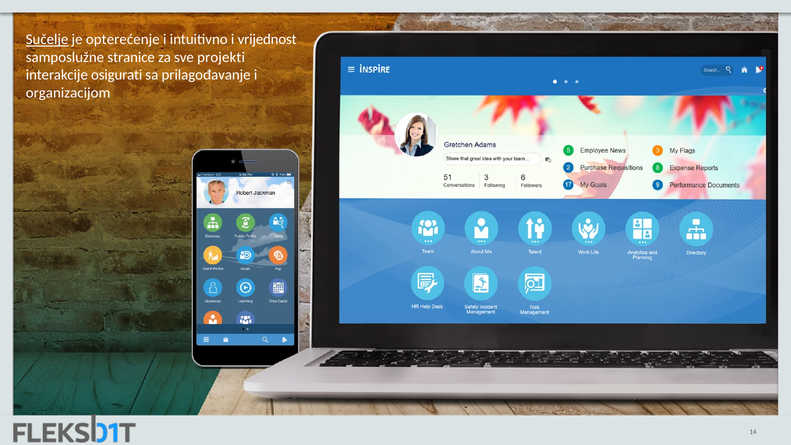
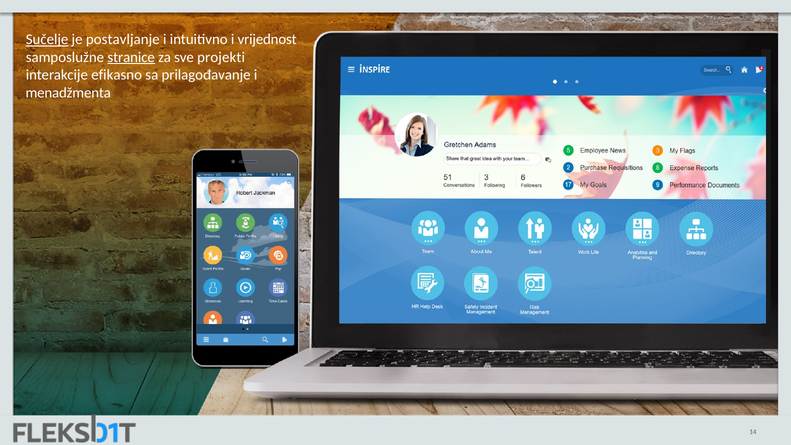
opterećenje: opterećenje -> postavljanje
stranice underline: none -> present
osigurati: osigurati -> efikasno
organizacijom: organizacijom -> menadžmenta
